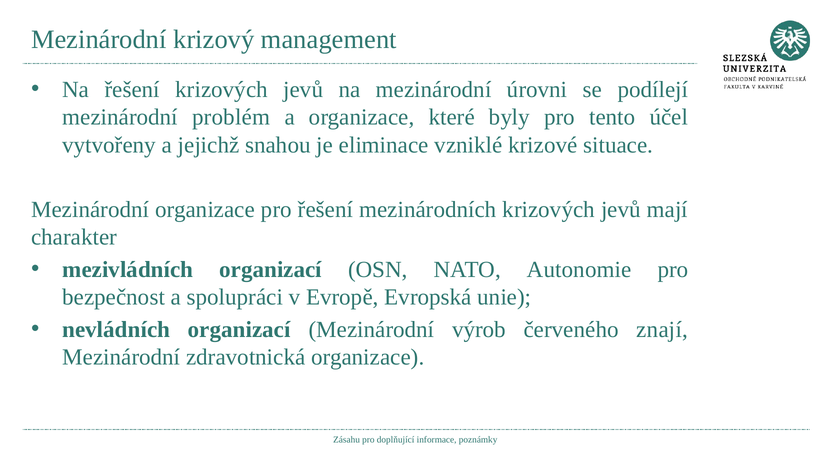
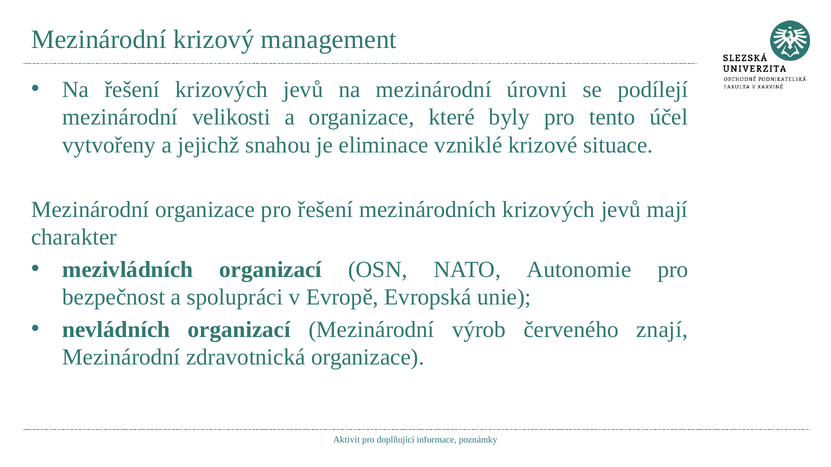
problém: problém -> velikosti
Zásahu: Zásahu -> Aktivit
